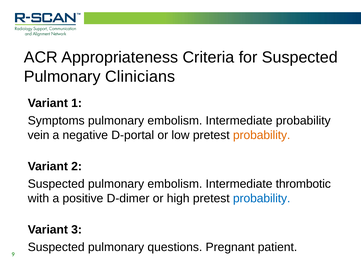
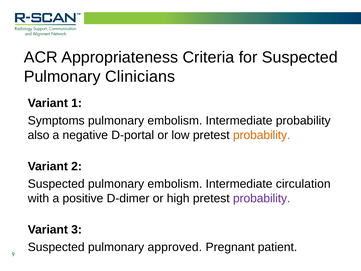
vein: vein -> also
thrombotic: thrombotic -> circulation
probability at (262, 198) colour: blue -> purple
questions: questions -> approved
